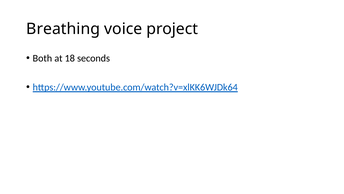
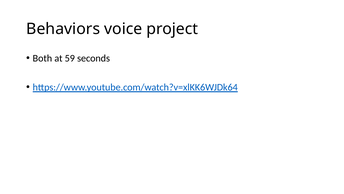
Breathing: Breathing -> Behaviors
18: 18 -> 59
